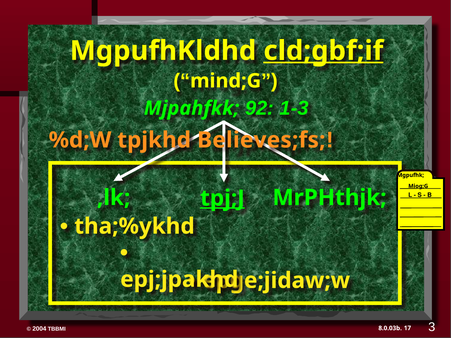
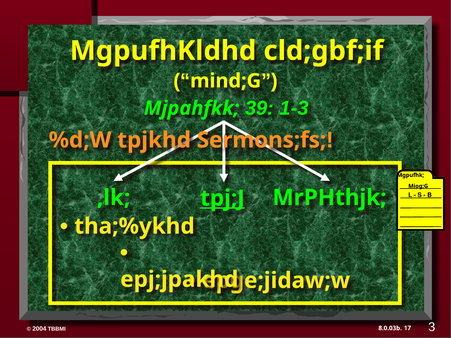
cld;gbf;if underline: present -> none
92: 92 -> 39
Believes;fs: Believes;fs -> Sermons;fs
